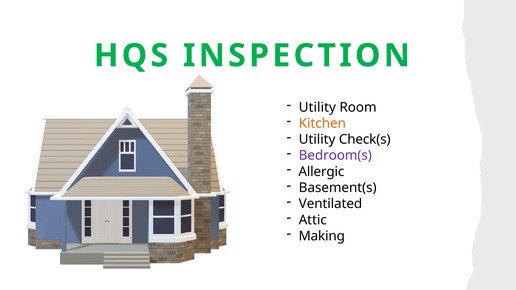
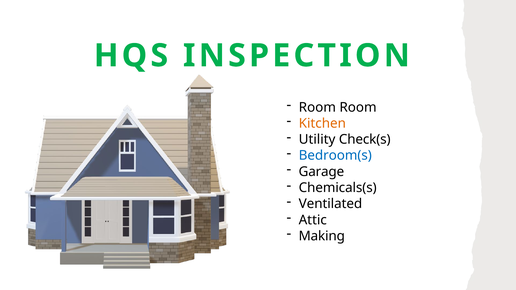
Utility at (317, 107): Utility -> Room
Bedroom(s colour: purple -> blue
Allergic: Allergic -> Garage
Basement(s: Basement(s -> Chemicals(s
